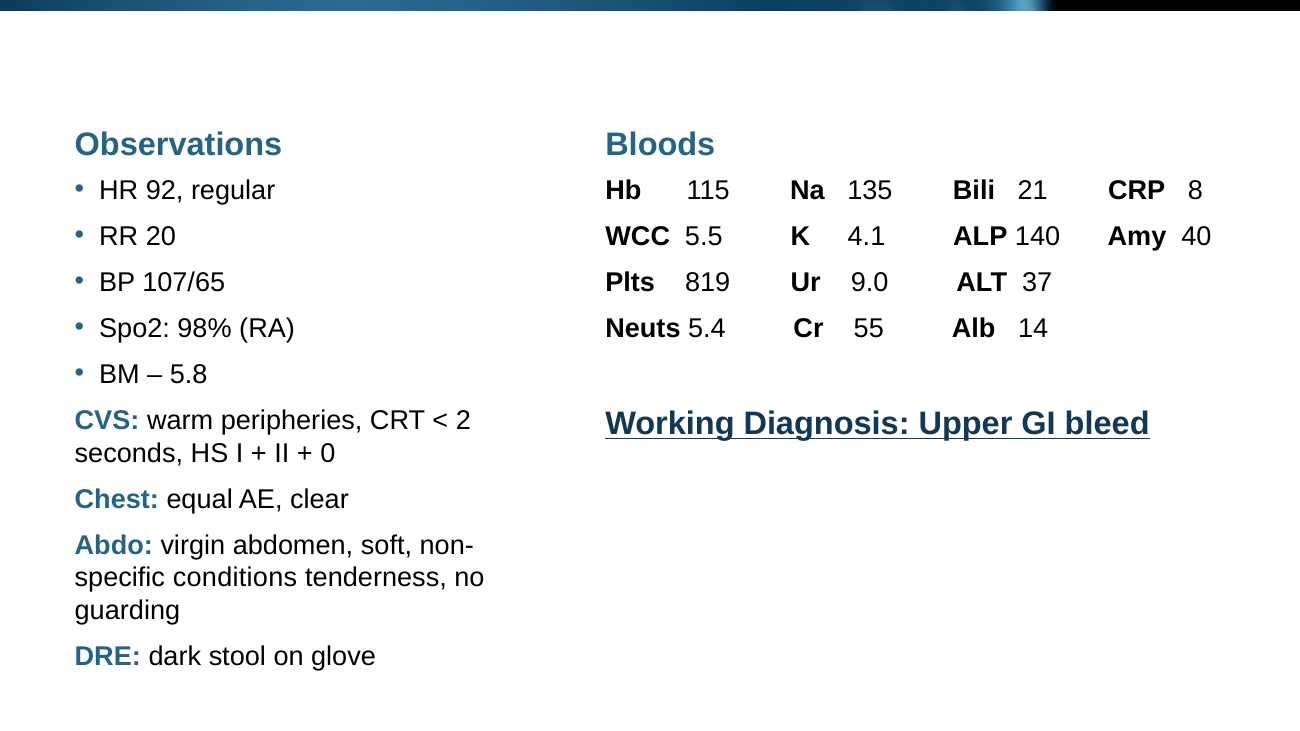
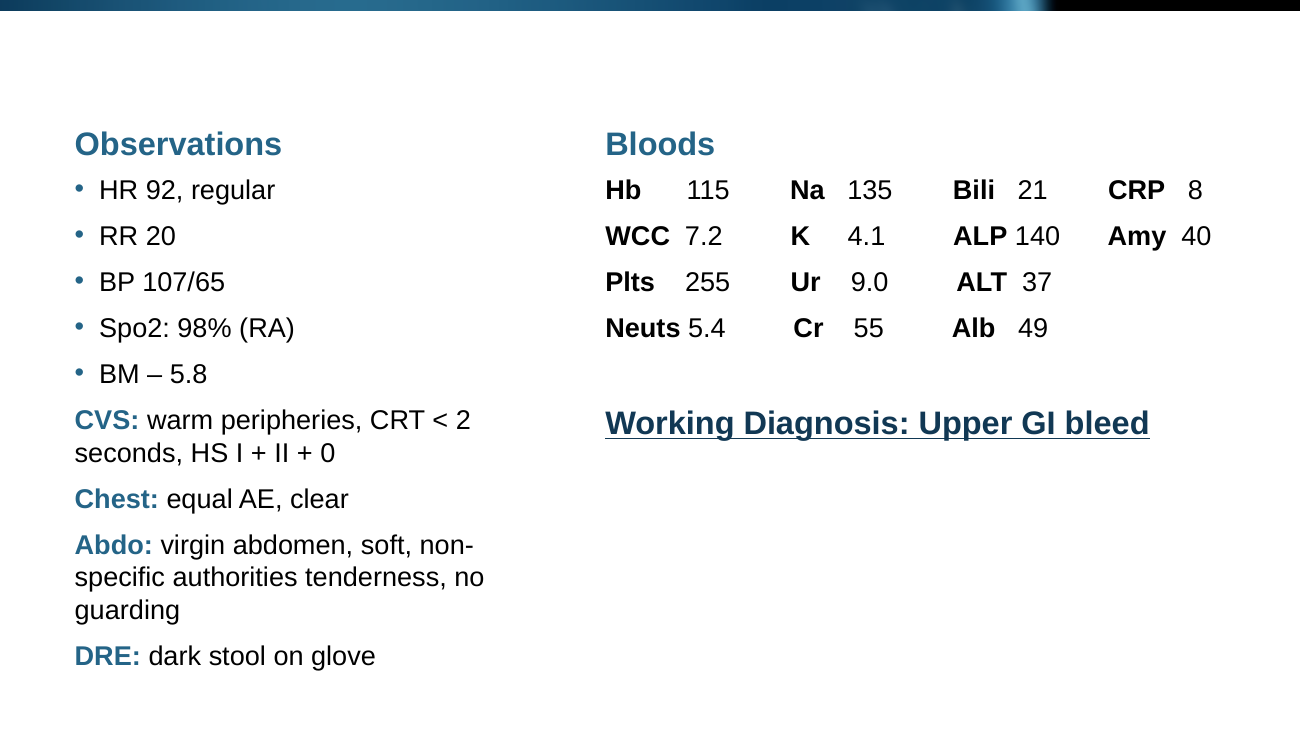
5.5: 5.5 -> 7.2
819: 819 -> 255
14: 14 -> 49
conditions: conditions -> authorities
